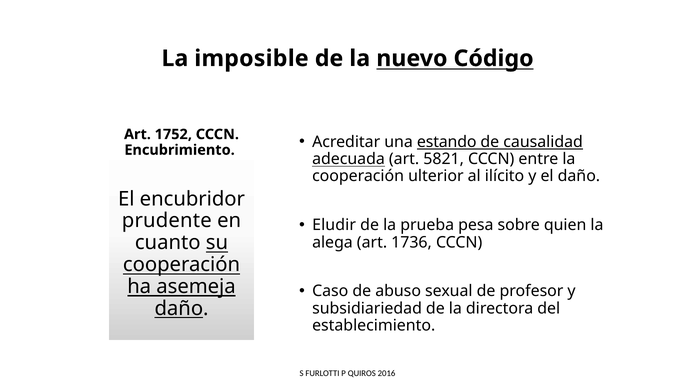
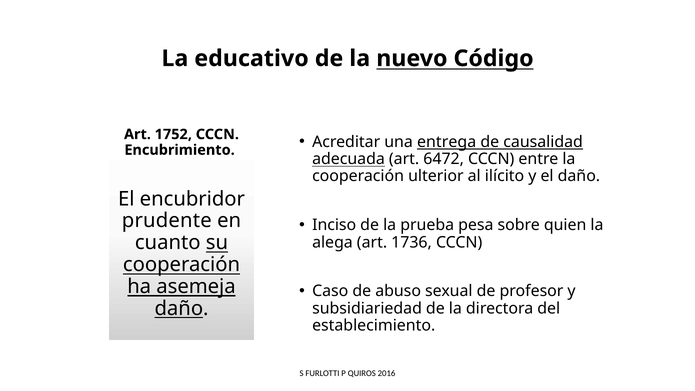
imposible: imposible -> educativo
estando: estando -> entrega
5821: 5821 -> 6472
Eludir: Eludir -> Inciso
